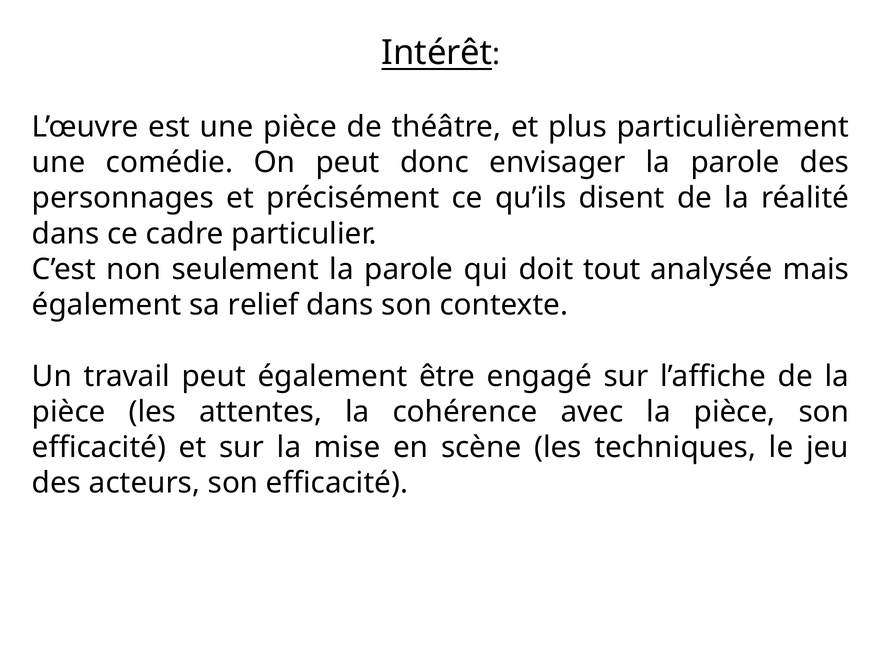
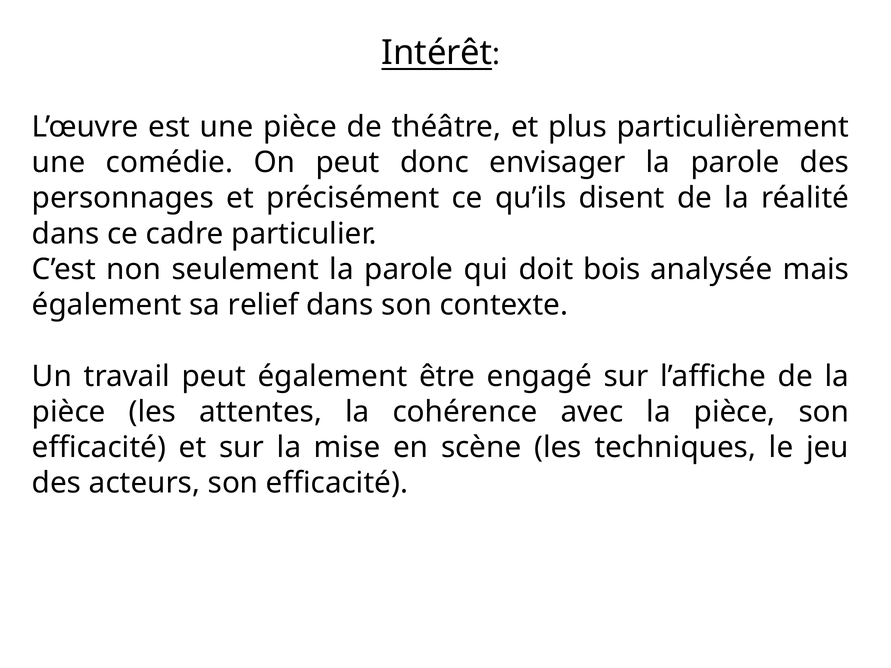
tout: tout -> bois
